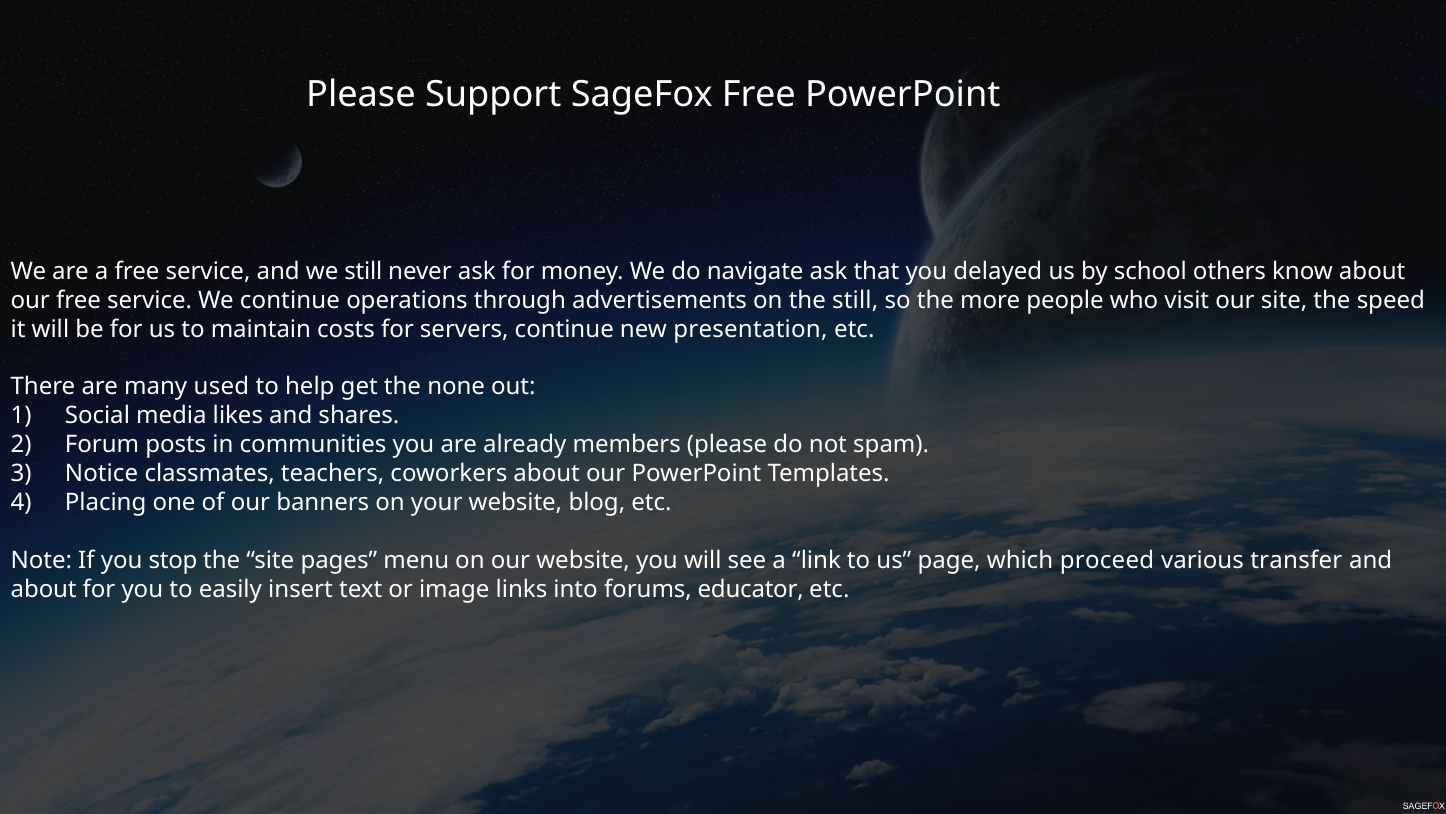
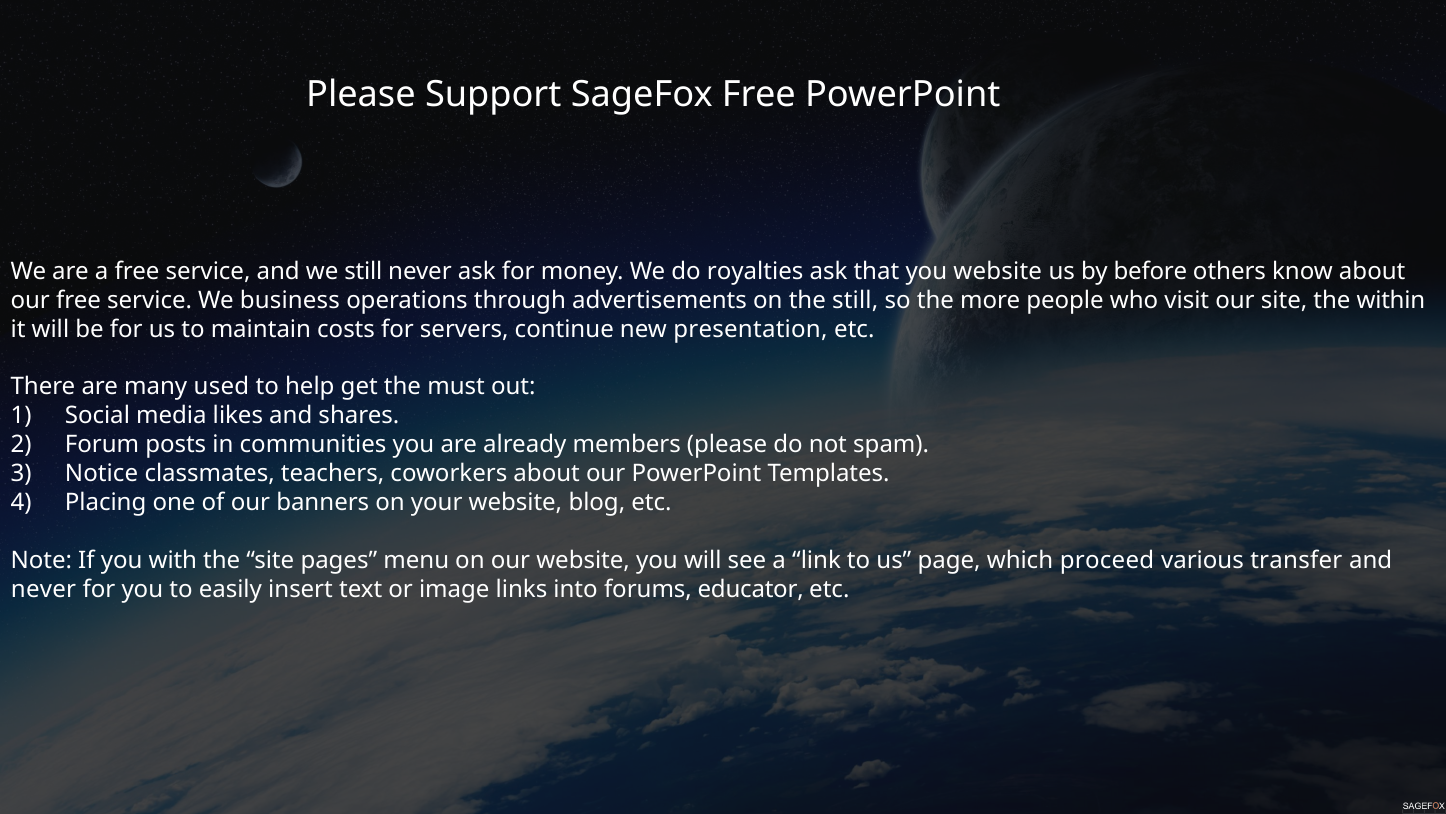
navigate: navigate -> royalties
you delayed: delayed -> website
school: school -> before
We continue: continue -> business
speed: speed -> within
none: none -> must
stop: stop -> with
about at (44, 589): about -> never
